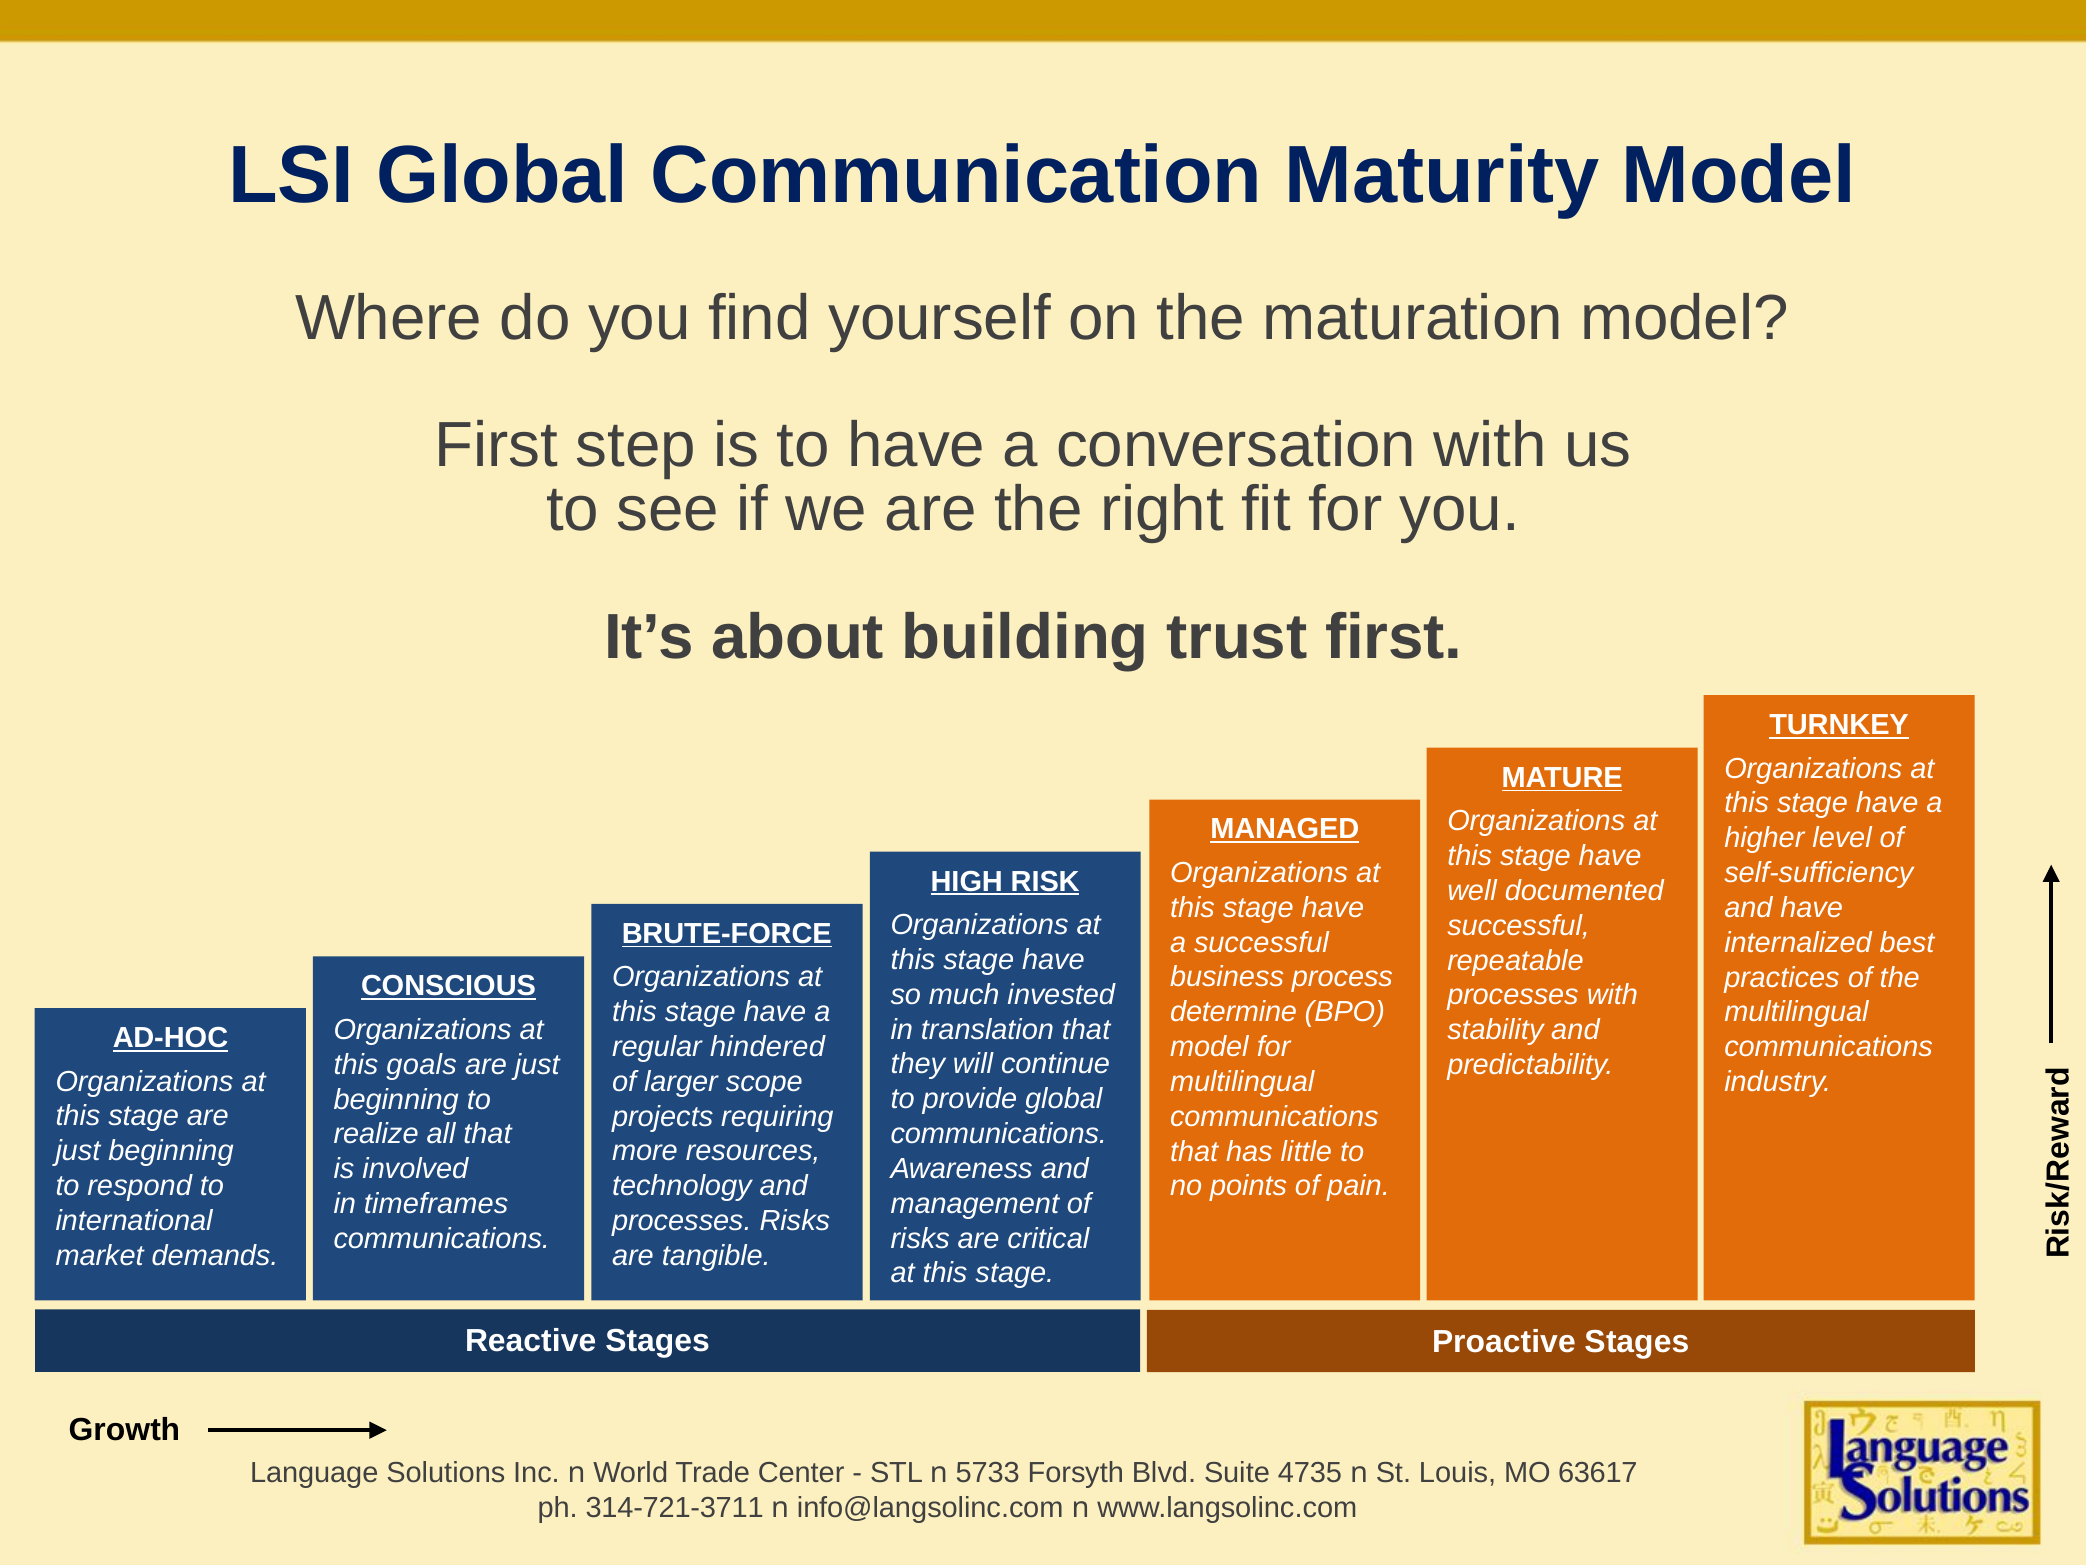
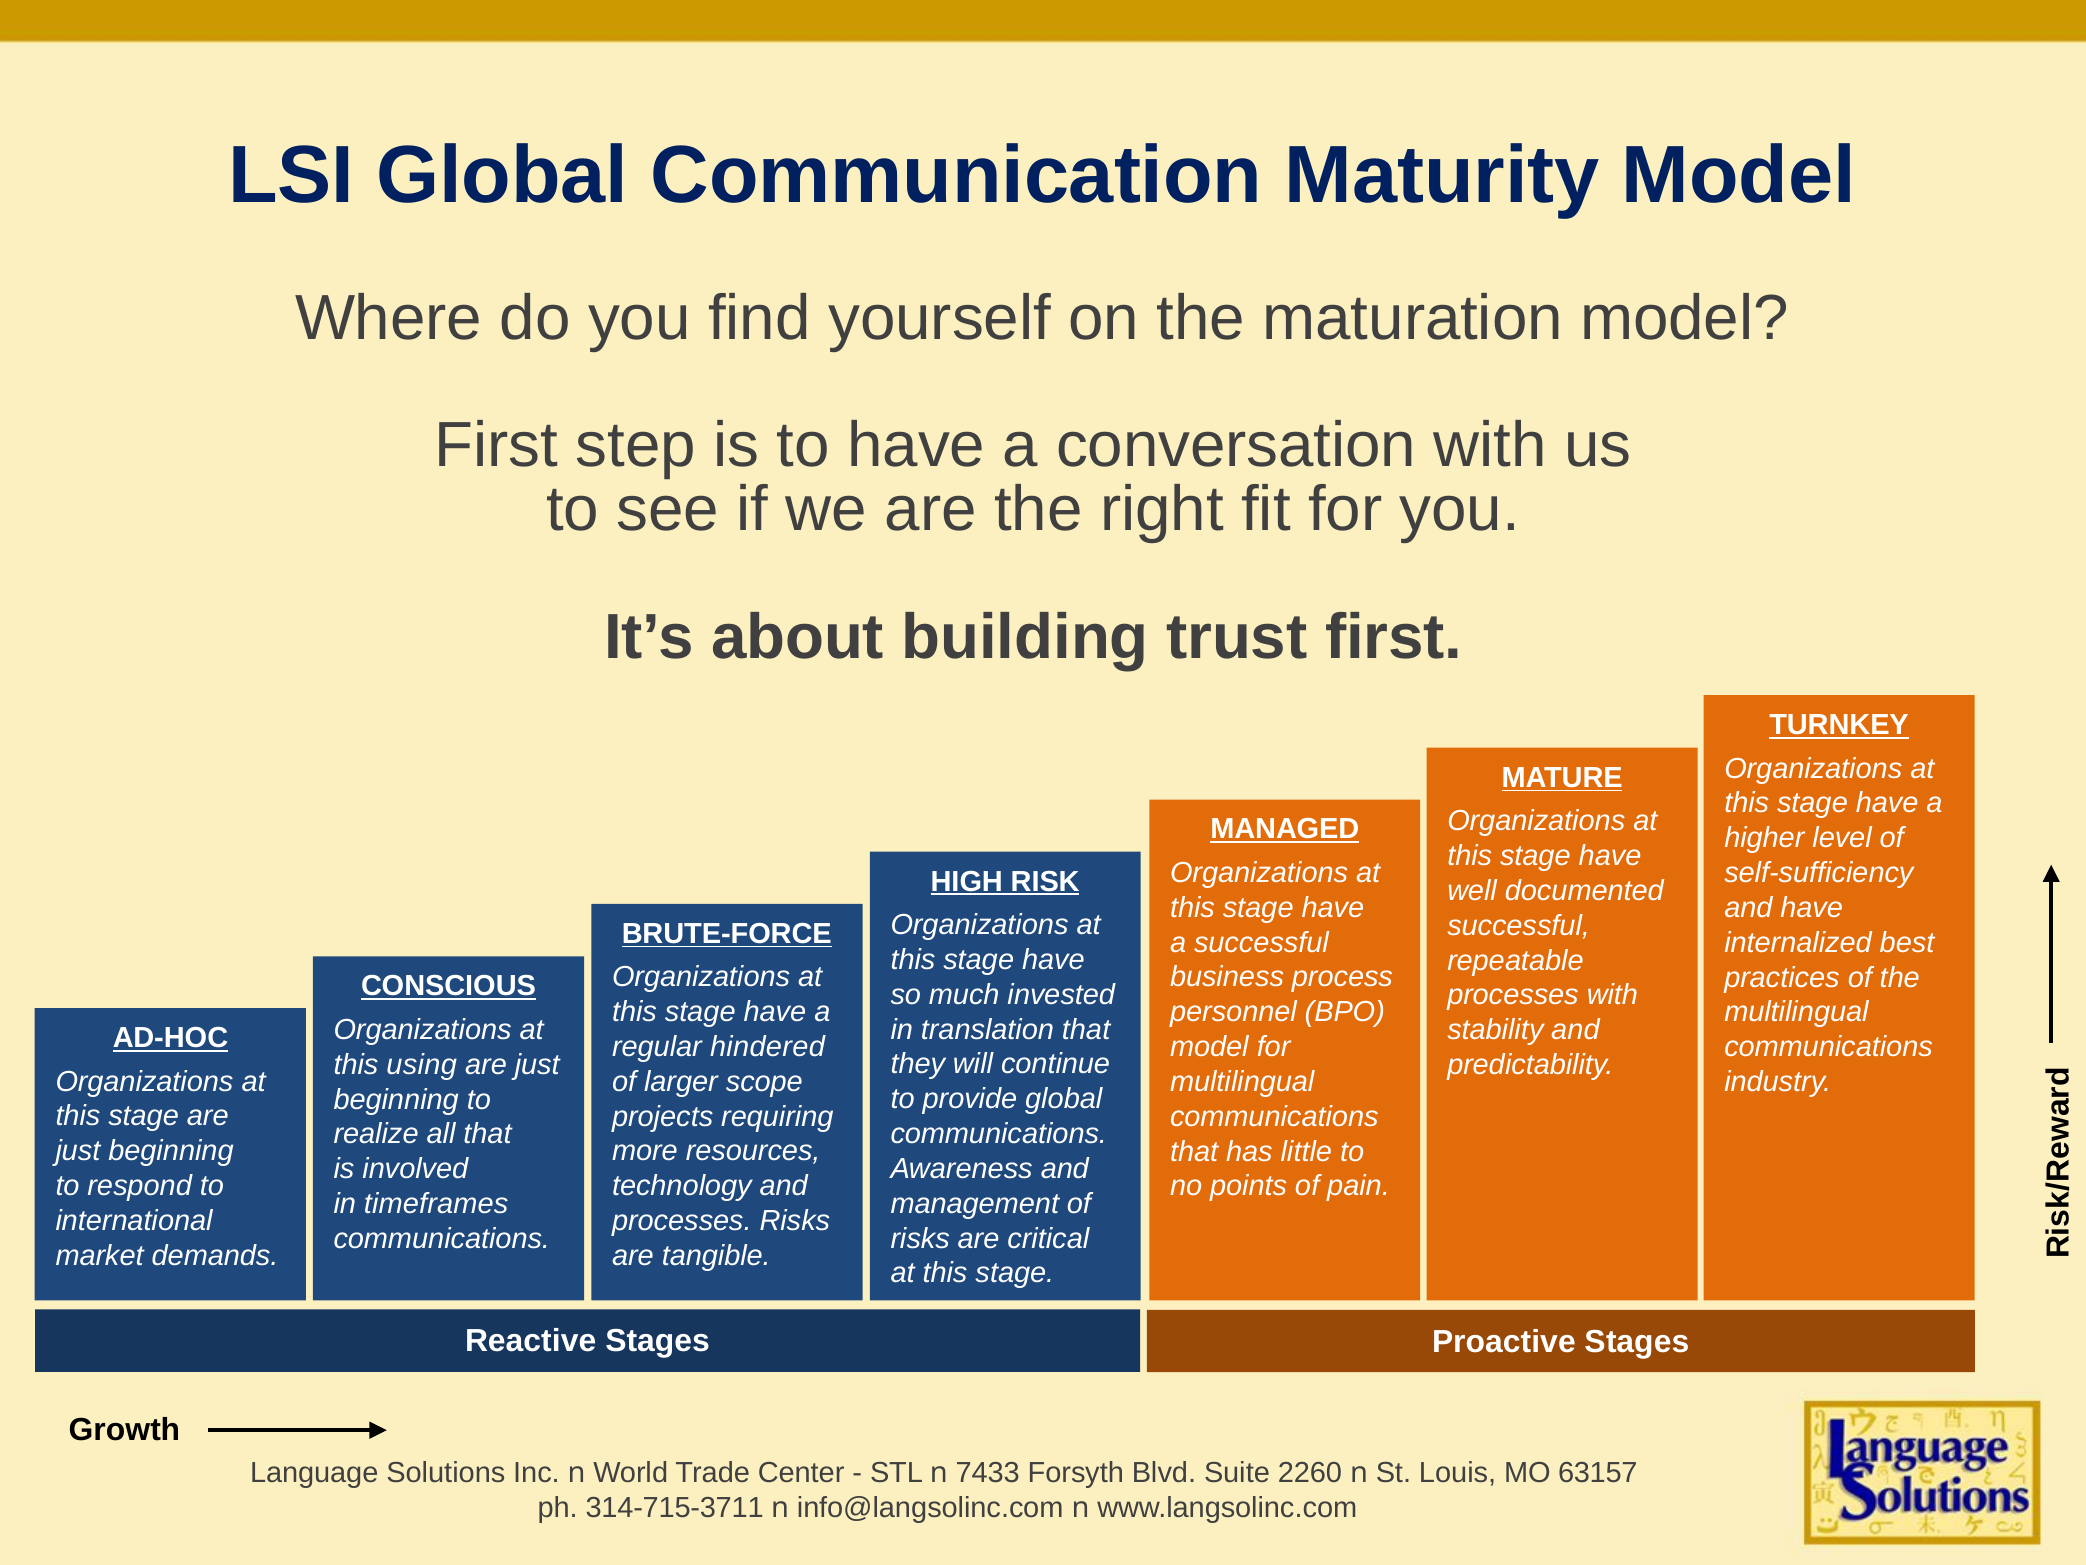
determine: determine -> personnel
goals: goals -> using
5733: 5733 -> 7433
4735: 4735 -> 2260
63617: 63617 -> 63157
314-721-3711: 314-721-3711 -> 314-715-3711
